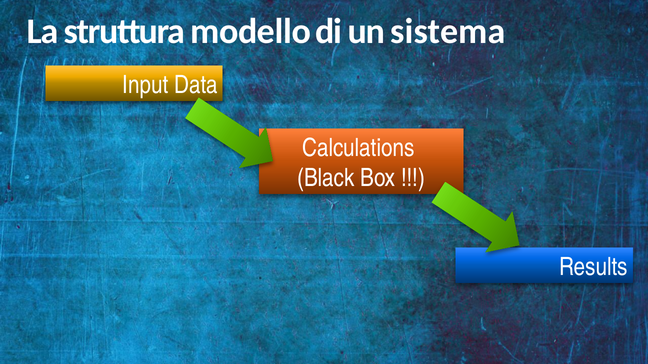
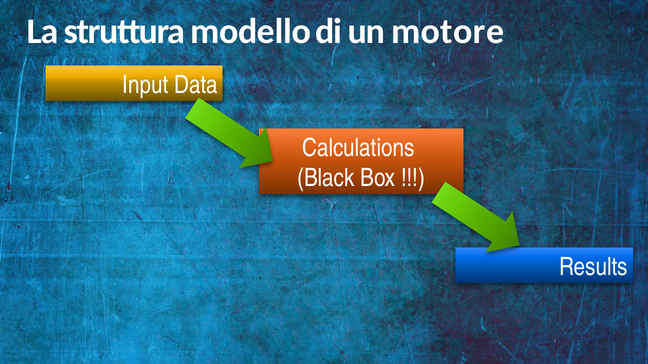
sistema: sistema -> motore
